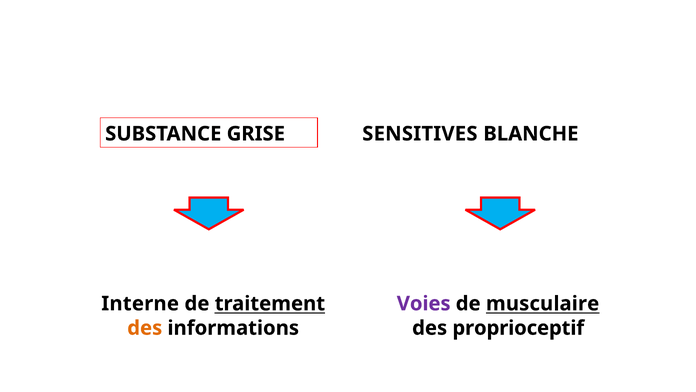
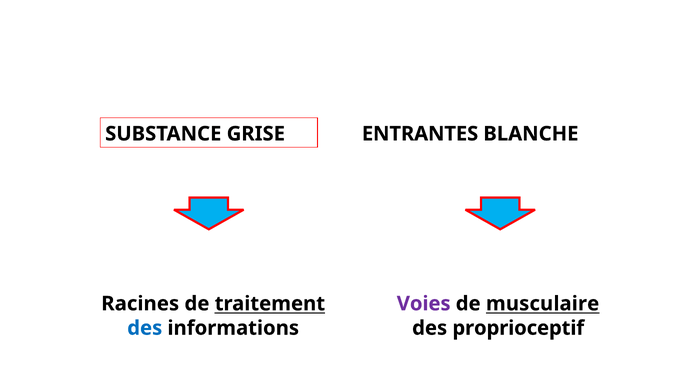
SENSITIVES: SENSITIVES -> ENTRANTES
Interne: Interne -> Racines
des at (145, 328) colour: orange -> blue
